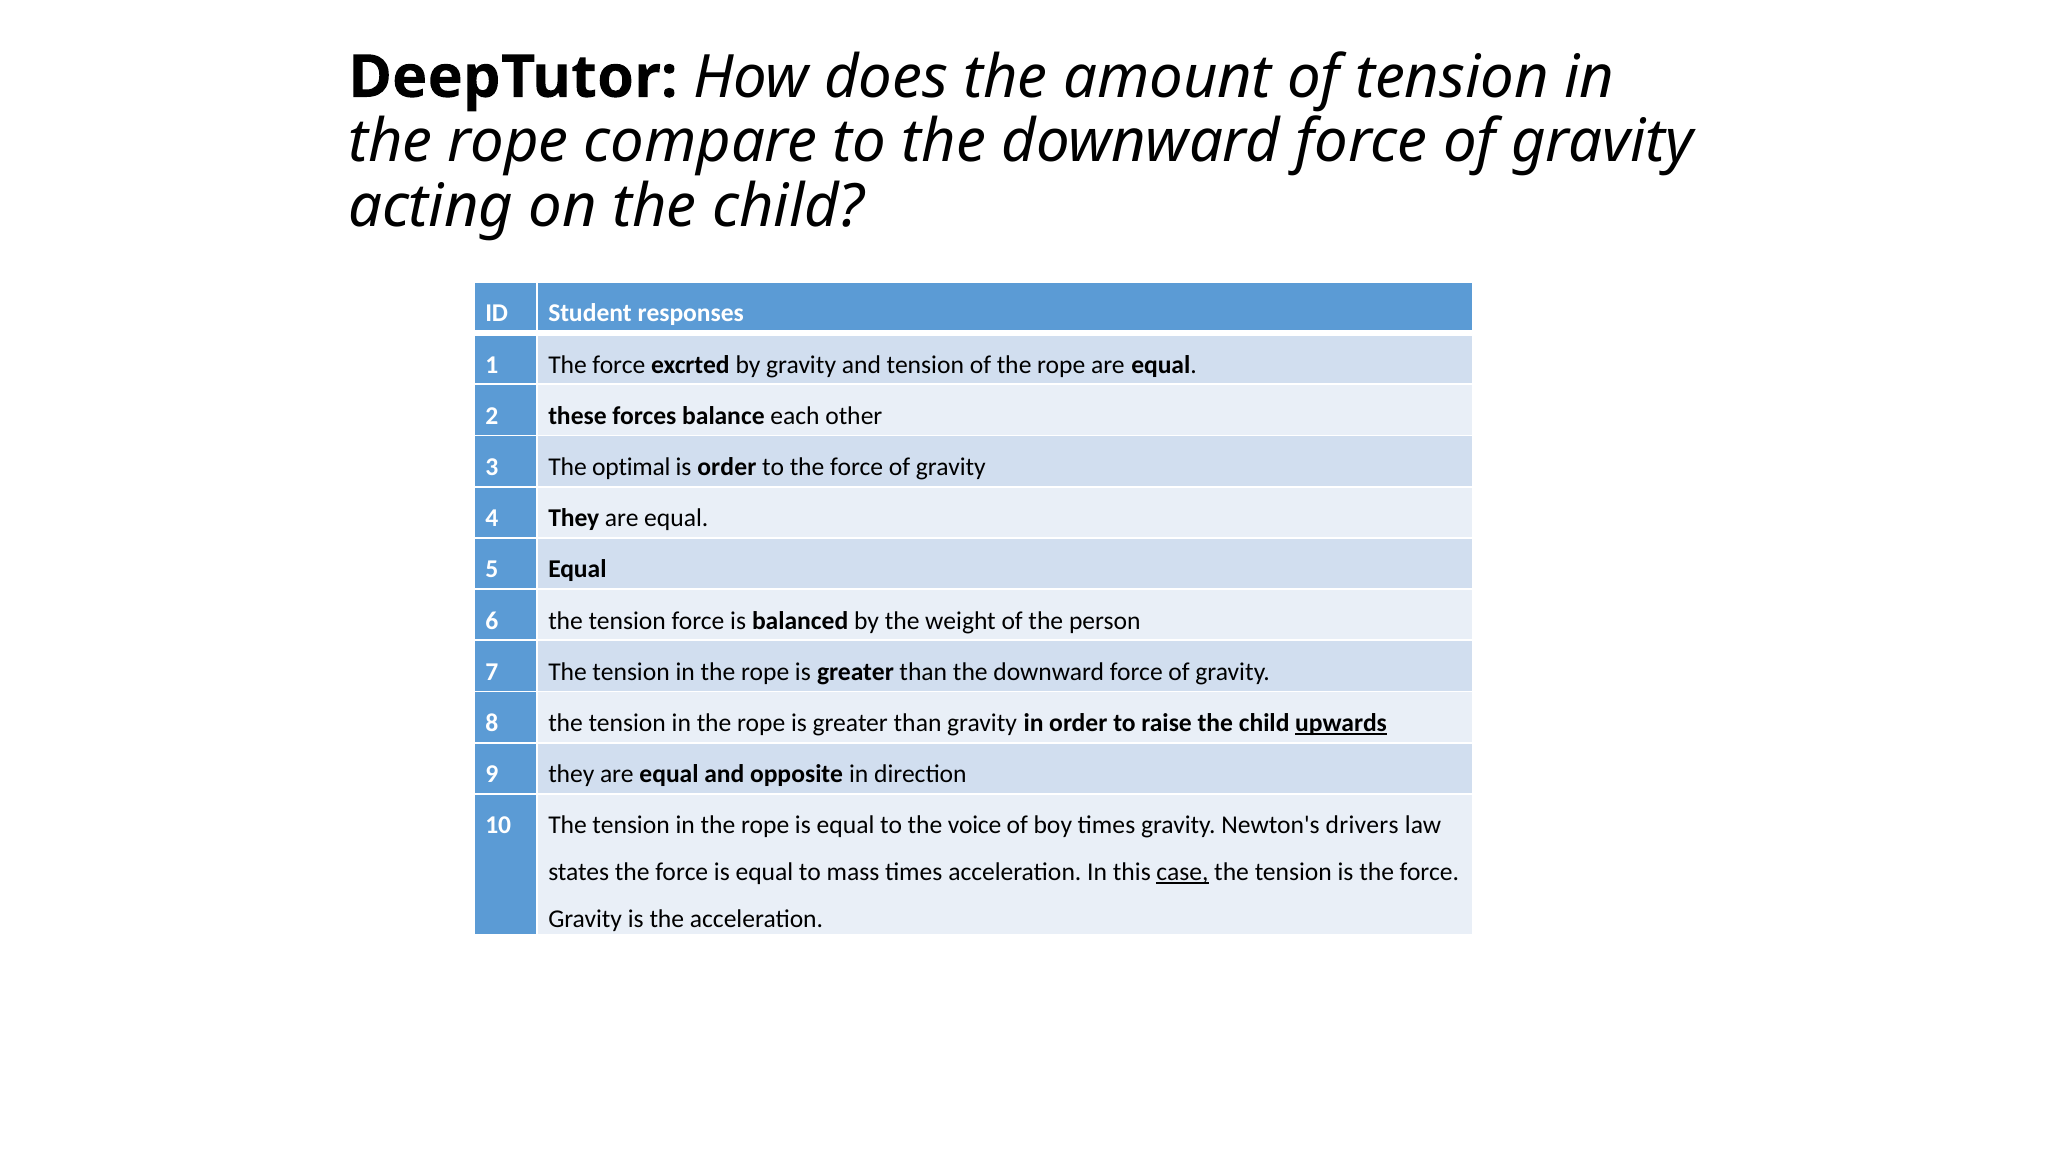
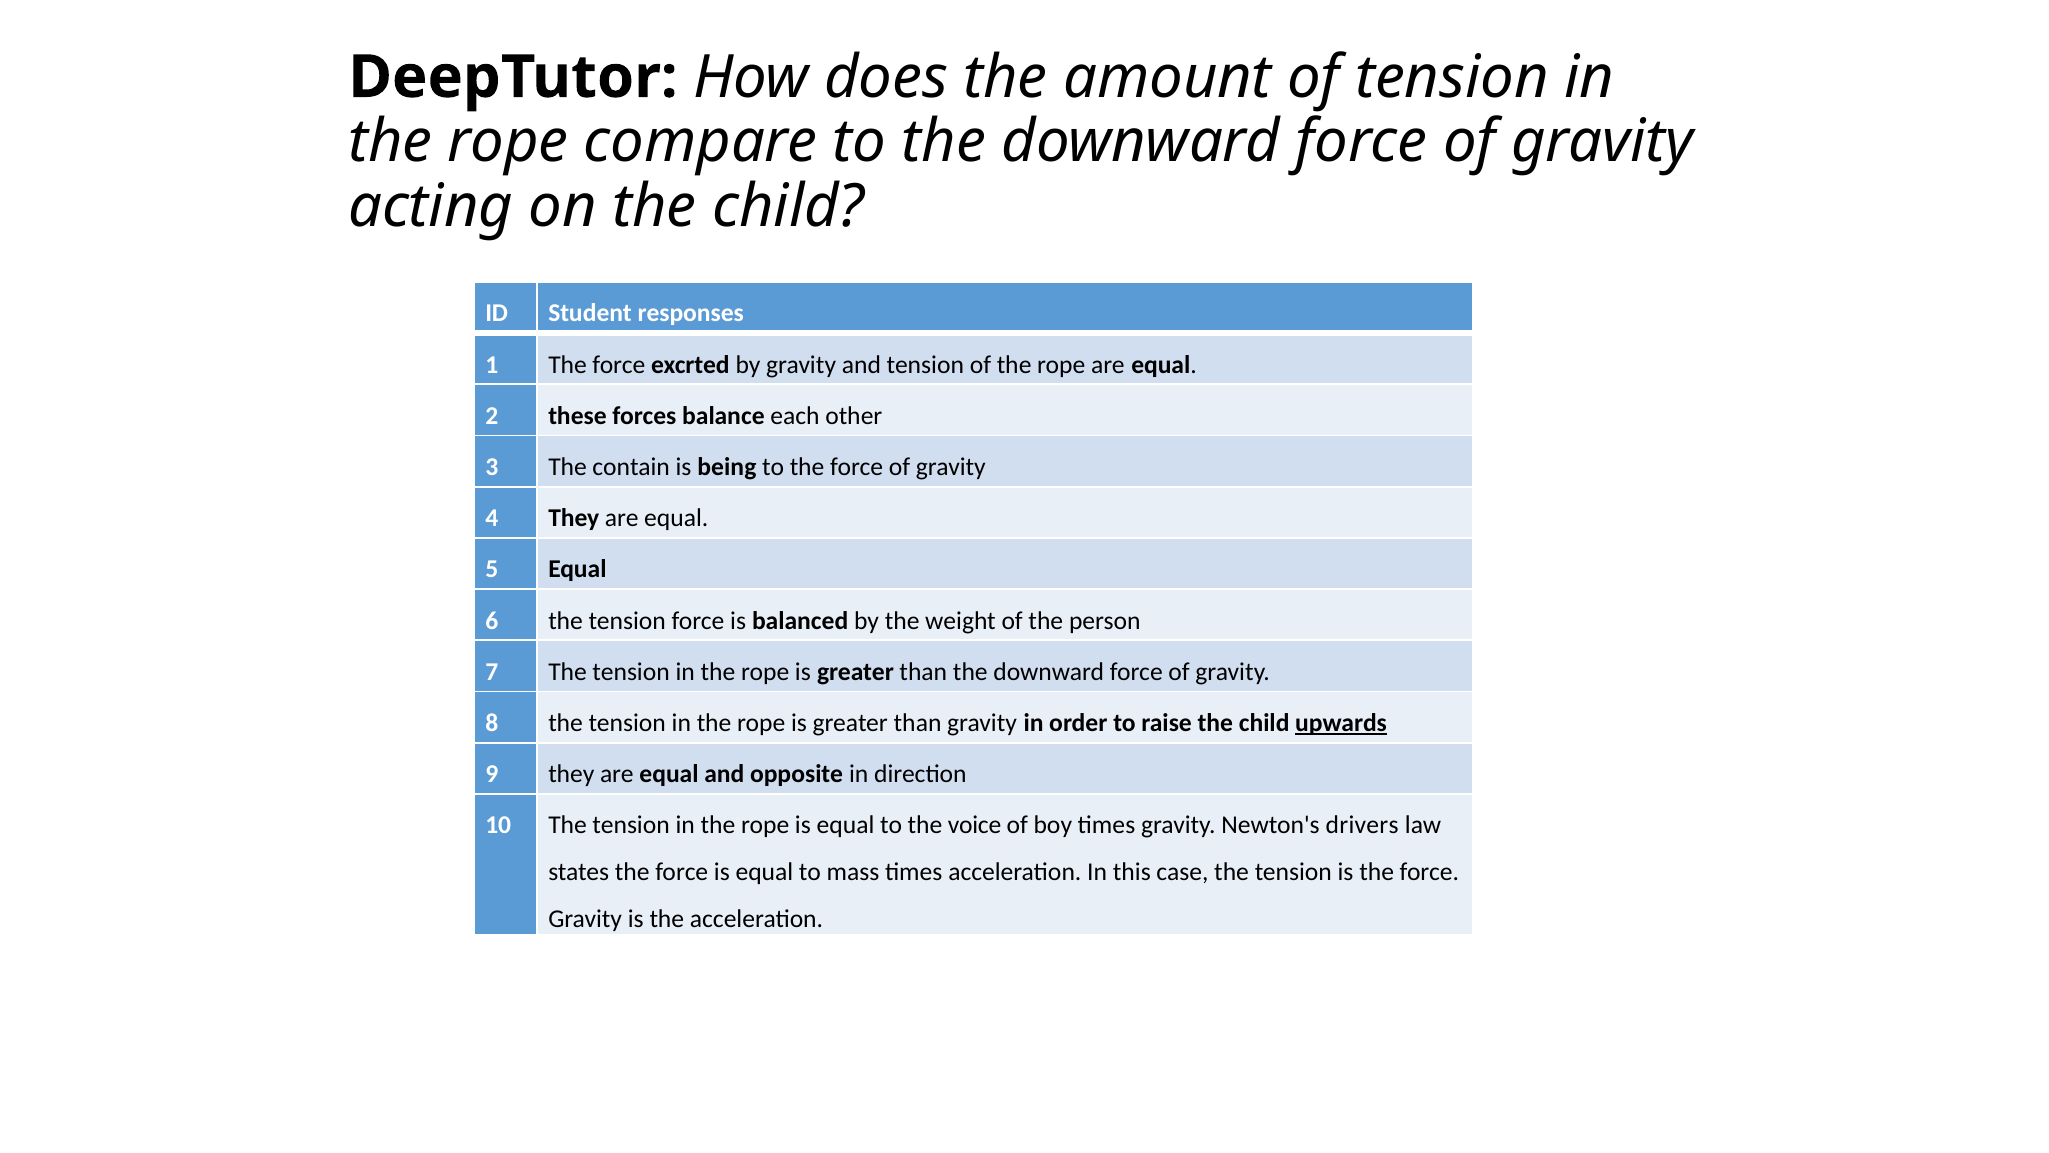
optimal: optimal -> contain
is order: order -> being
case underline: present -> none
